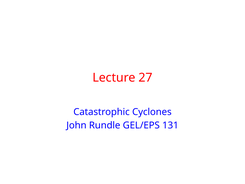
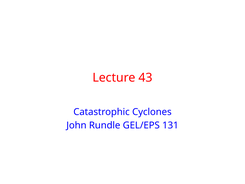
27: 27 -> 43
